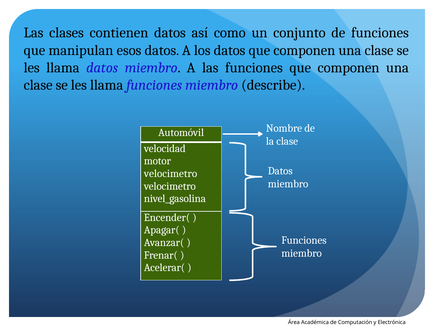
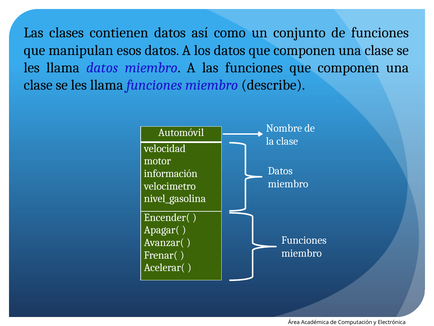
velocimetro at (171, 173): velocimetro -> información
